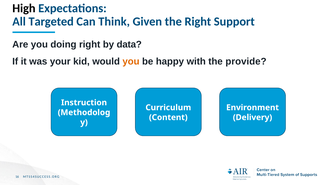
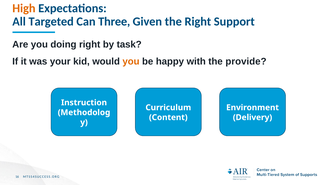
High colour: black -> orange
Think: Think -> Three
data: data -> task
